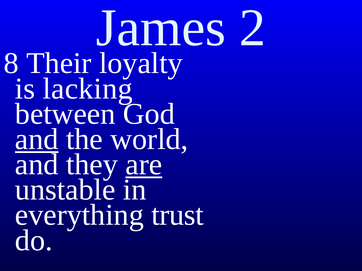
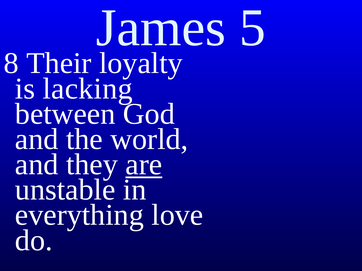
2: 2 -> 5
and at (37, 139) underline: present -> none
trust: trust -> love
